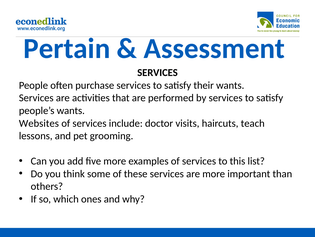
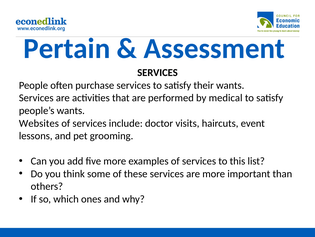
by services: services -> medical
teach: teach -> event
